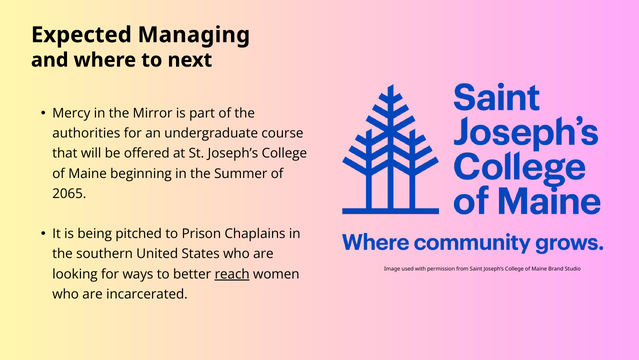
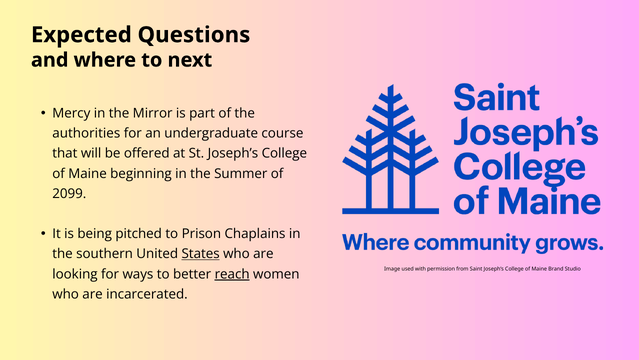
Managing: Managing -> Questions
2065: 2065 -> 2099
States underline: none -> present
